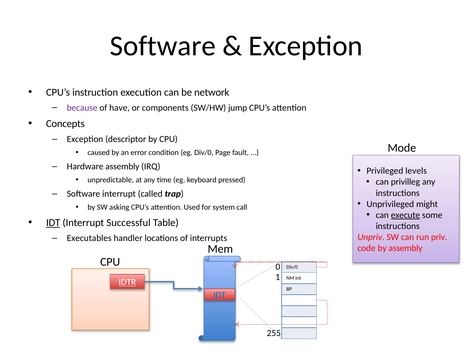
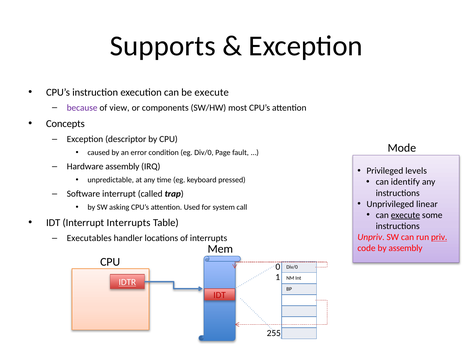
Software at (163, 46): Software -> Supports
be network: network -> execute
have: have -> view
jump: jump -> most
privilleg: privilleg -> identify
might: might -> linear
IDT at (53, 223) underline: present -> none
Interrupt Successful: Successful -> Interrupts
priv underline: none -> present
IDT at (220, 295) colour: blue -> red
